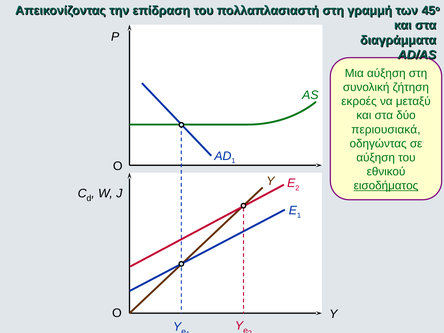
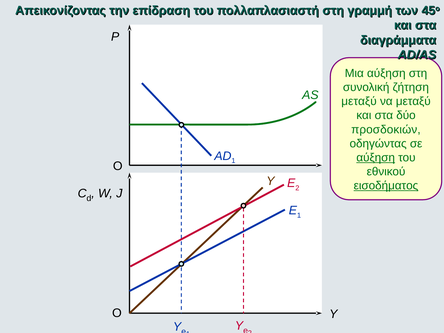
εκροές at (359, 101): εκροές -> μεταξύ
περιουσιακά: περιουσιακά -> προσδοκιών
αύξηση at (376, 158) underline: none -> present
